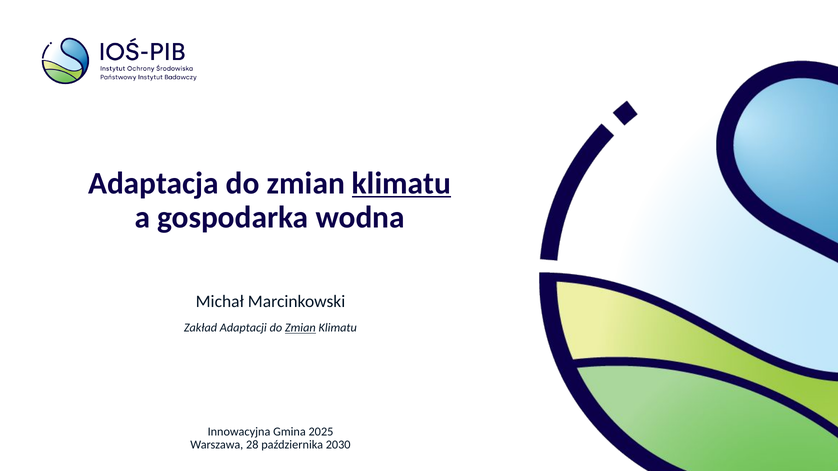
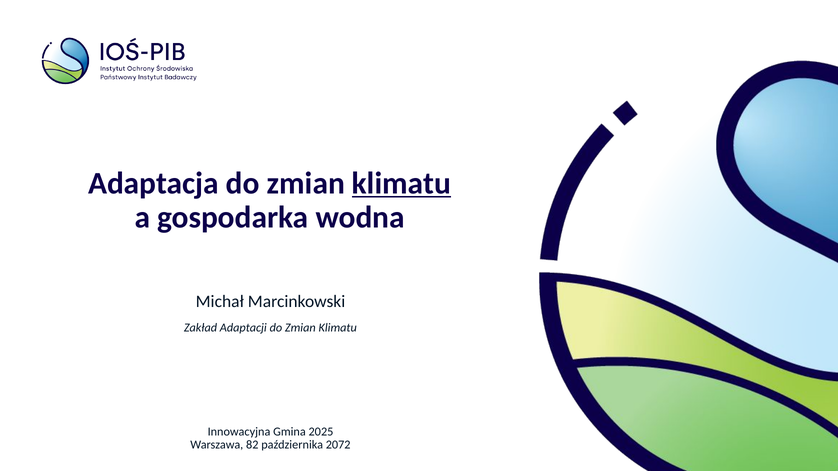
Zmian at (300, 328) underline: present -> none
28: 28 -> 82
2030: 2030 -> 2072
